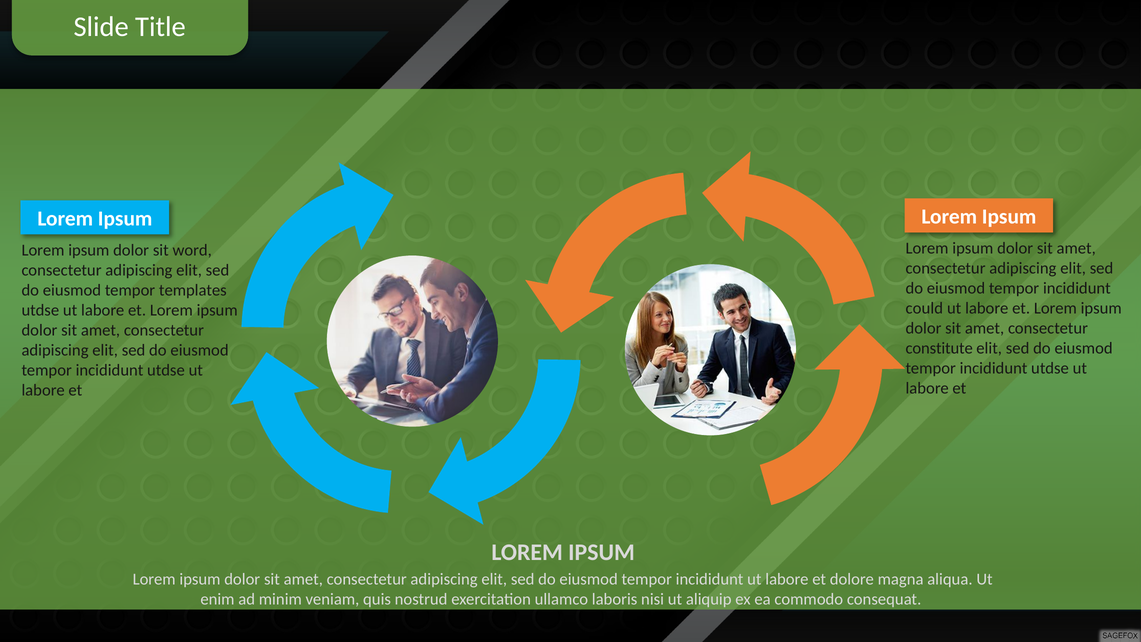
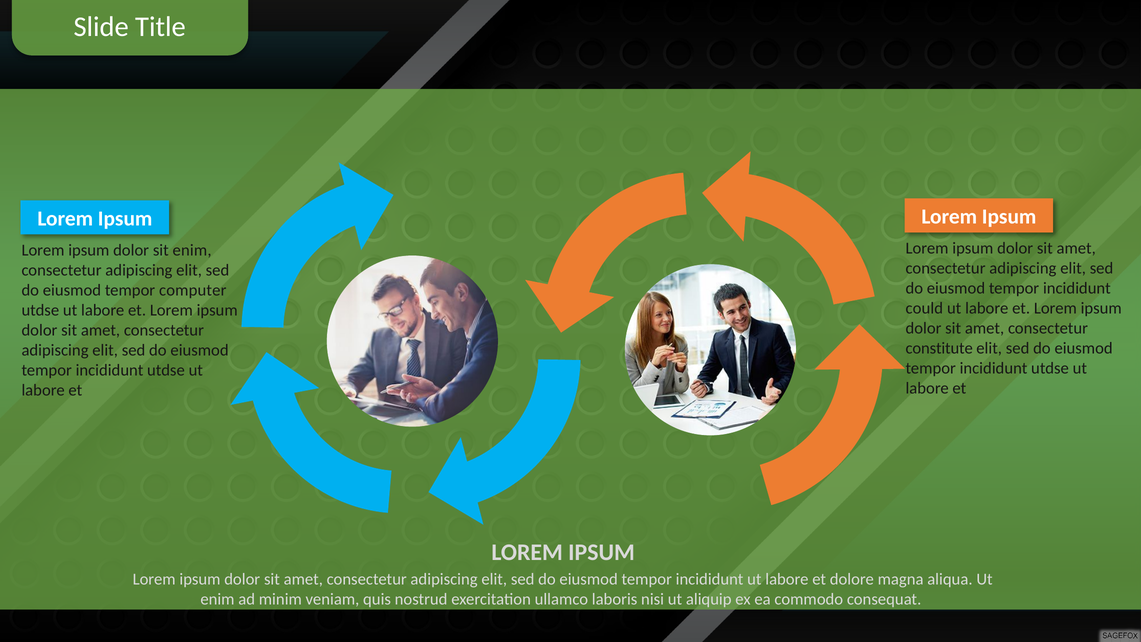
sit word: word -> enim
templates: templates -> computer
